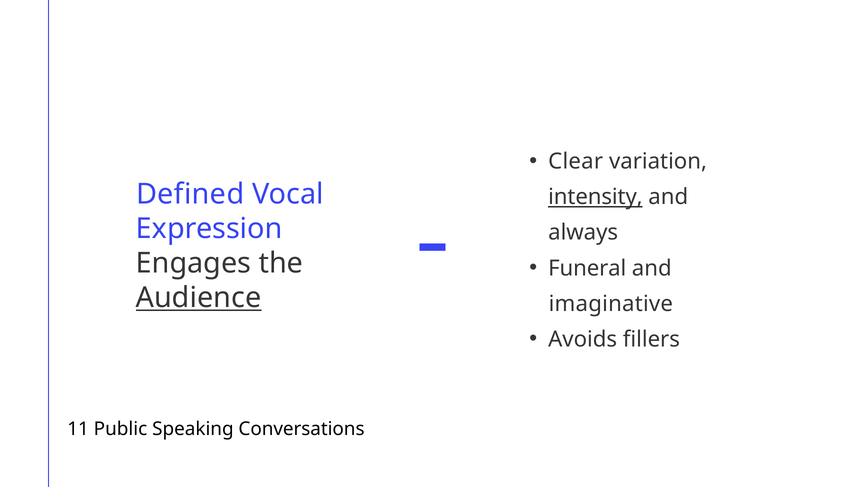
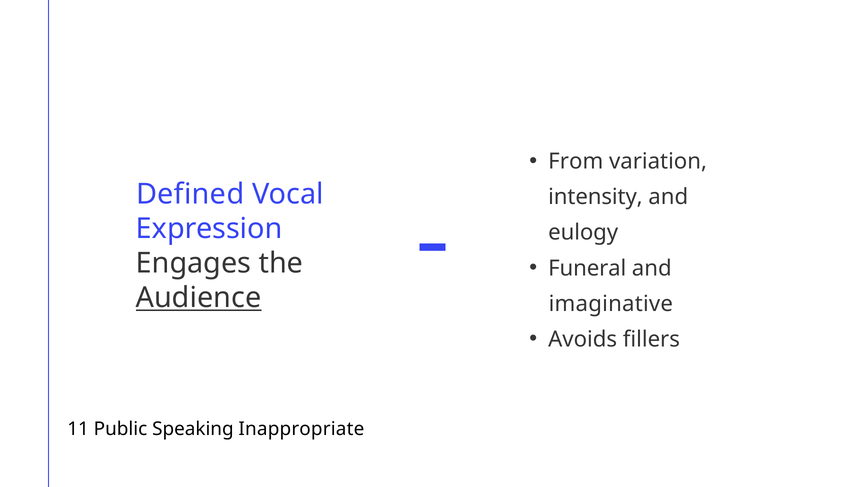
Clear: Clear -> From
intensity underline: present -> none
always: always -> eulogy
Conversations: Conversations -> Inappropriate
